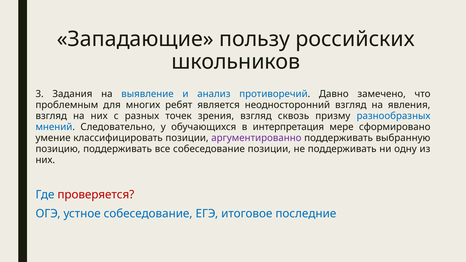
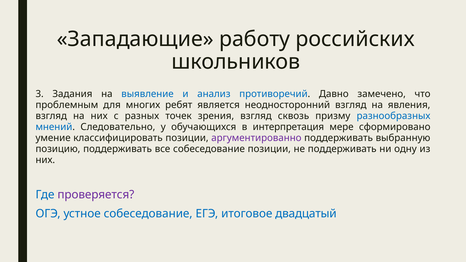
пользу: пользу -> работу
проверяется colour: red -> purple
последние: последние -> двадцатый
